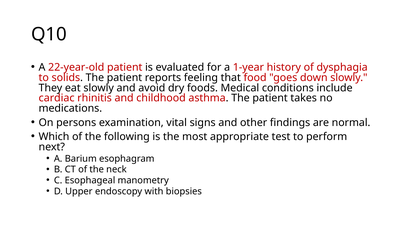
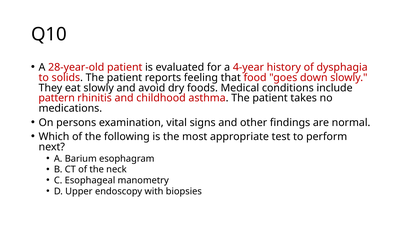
22-year-old: 22-year-old -> 28-year-old
1-year: 1-year -> 4-year
cardiac: cardiac -> pattern
